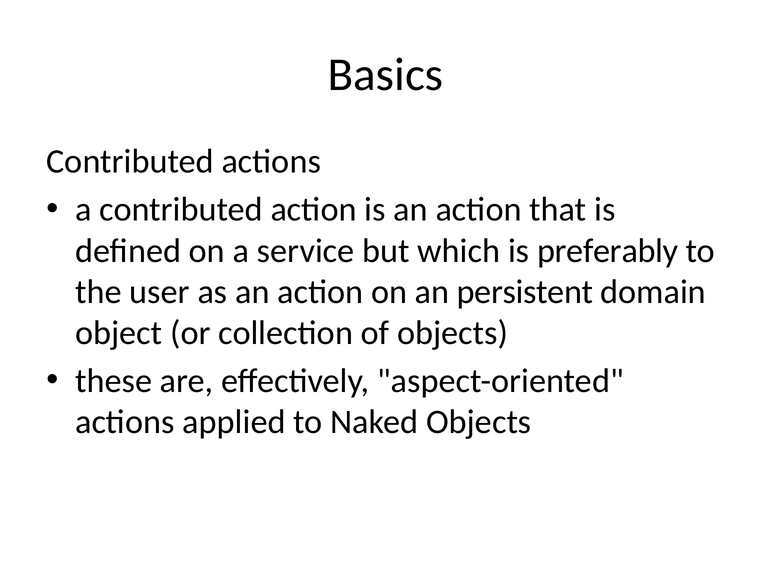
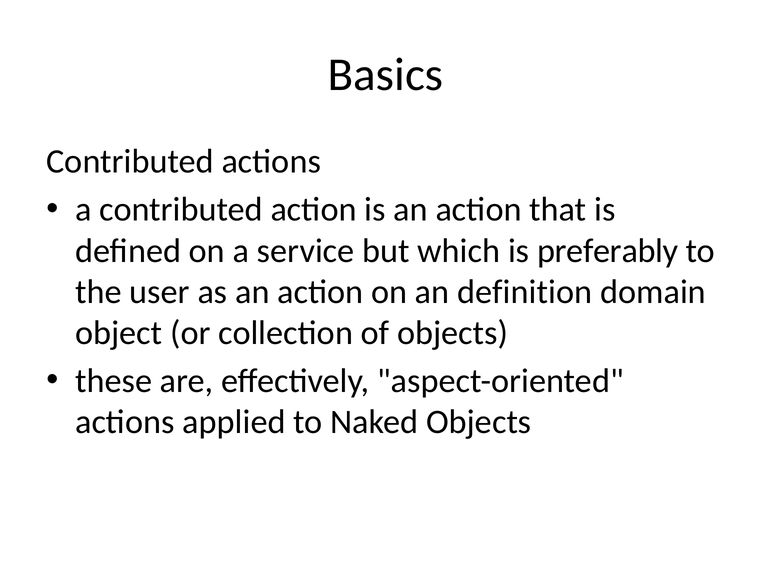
persistent: persistent -> definition
